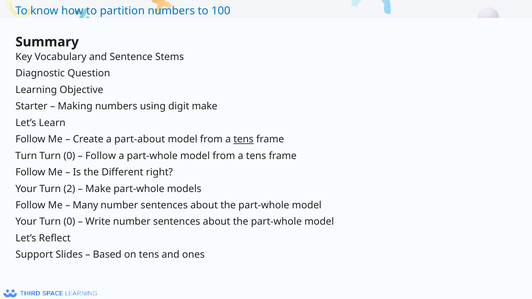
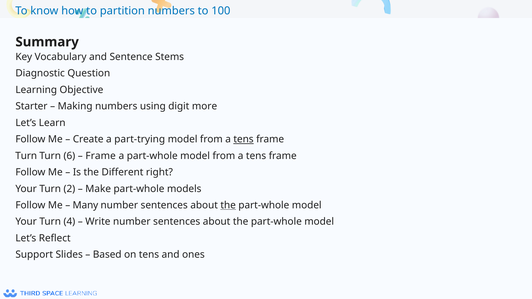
digit make: make -> more
part-about: part-about -> part-trying
0 at (69, 156): 0 -> 6
Follow at (101, 156): Follow -> Frame
the at (228, 205) underline: none -> present
Your Turn 0: 0 -> 4
